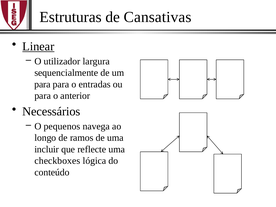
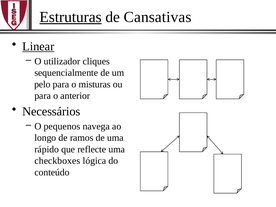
Estruturas underline: none -> present
largura: largura -> cliques
para at (42, 84): para -> pelo
entradas: entradas -> misturas
incluir: incluir -> rápido
